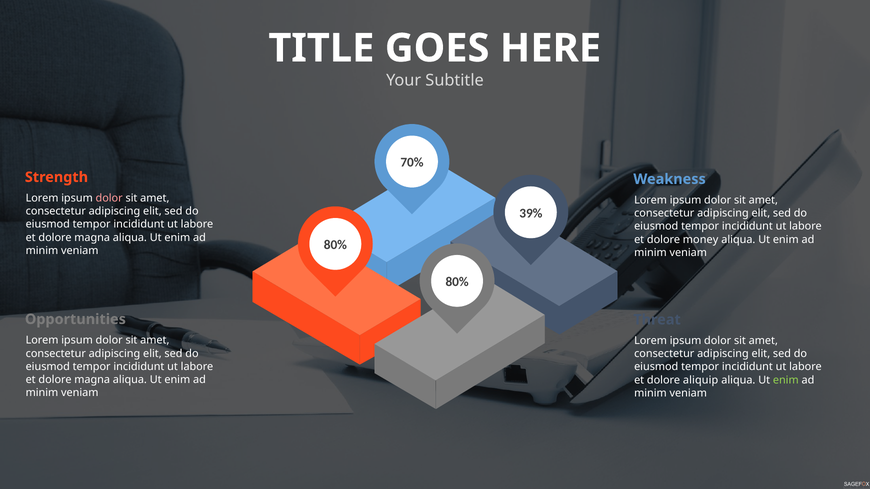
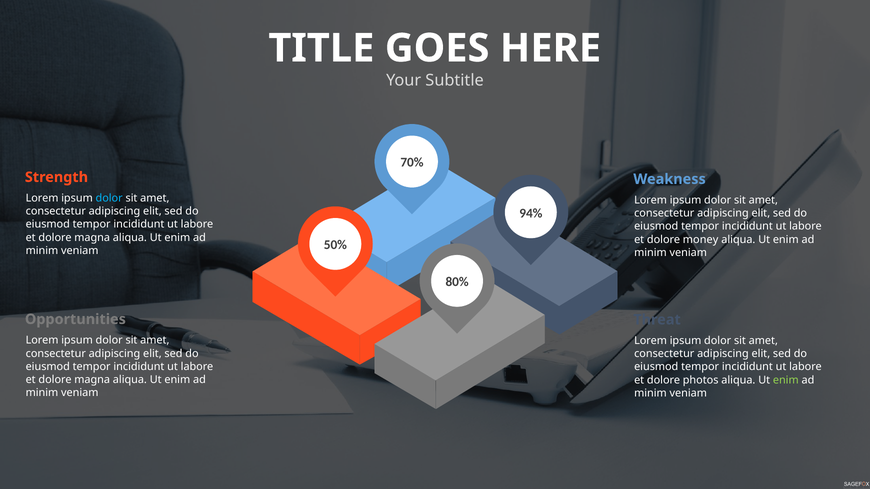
dolor at (109, 198) colour: pink -> light blue
39%: 39% -> 94%
80% at (335, 245): 80% -> 50%
aliquip: aliquip -> photos
